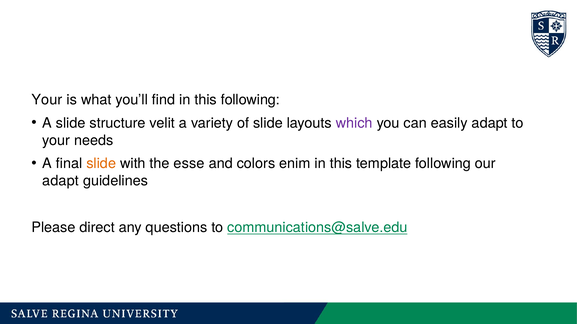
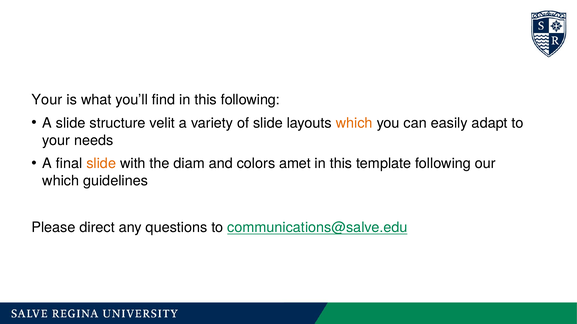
which at (354, 123) colour: purple -> orange
esse: esse -> diam
enim: enim -> amet
adapt at (61, 181): adapt -> which
